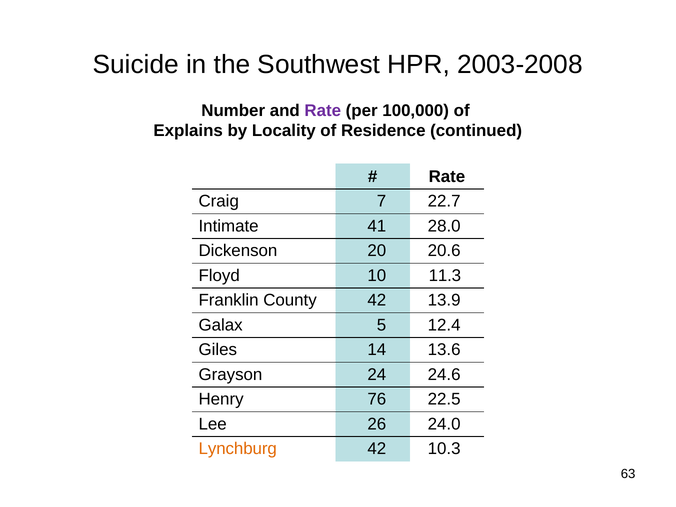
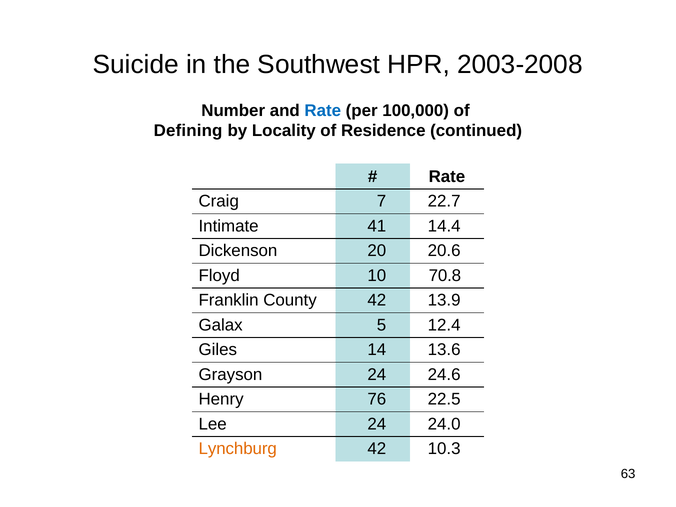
Rate at (323, 110) colour: purple -> blue
Explains: Explains -> Defining
28.0: 28.0 -> 14.4
11.3: 11.3 -> 70.8
Lee 26: 26 -> 24
